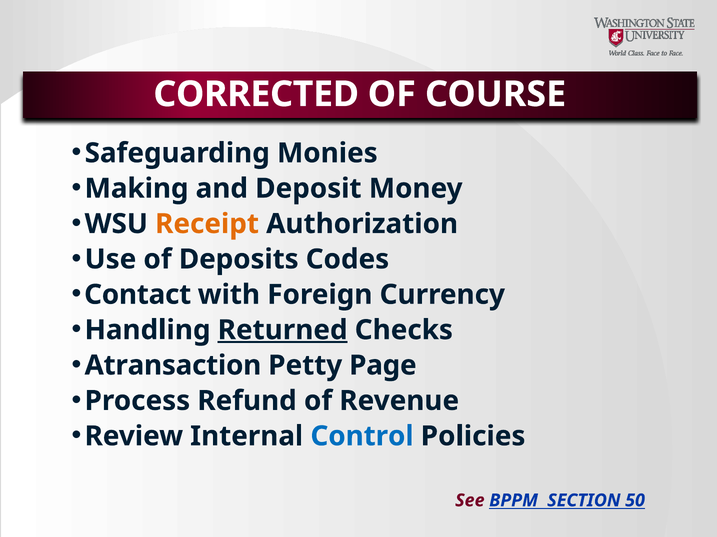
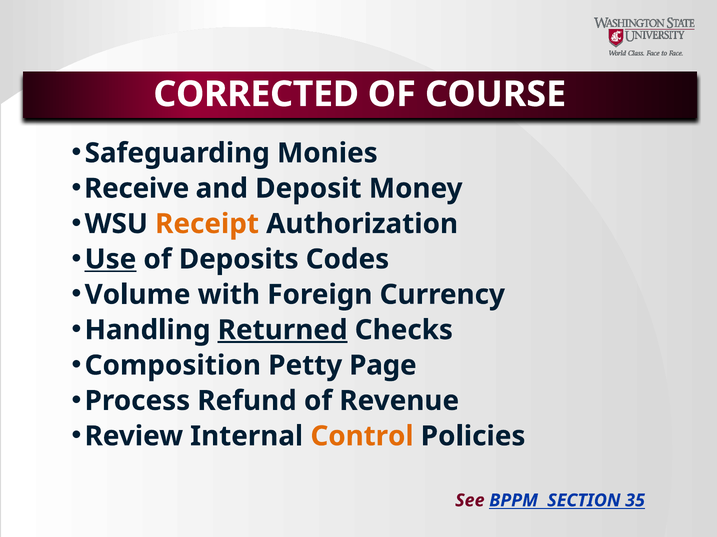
Making: Making -> Receive
Use underline: none -> present
Contact: Contact -> Volume
Atransaction: Atransaction -> Composition
Control colour: blue -> orange
50: 50 -> 35
